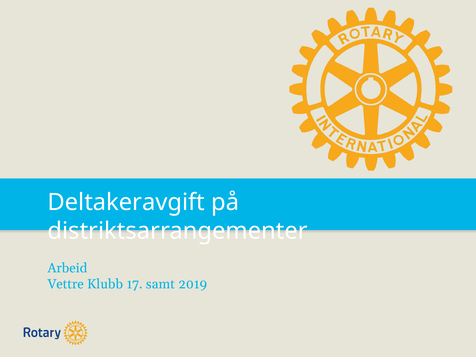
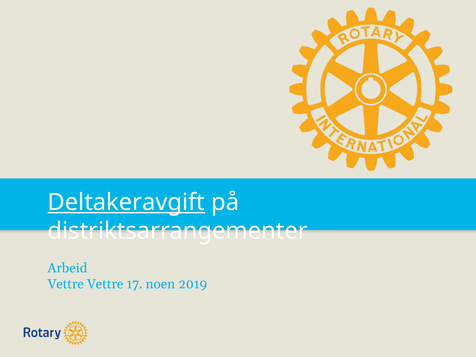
Deltakeravgift underline: none -> present
Vettre Klubb: Klubb -> Vettre
samt: samt -> noen
